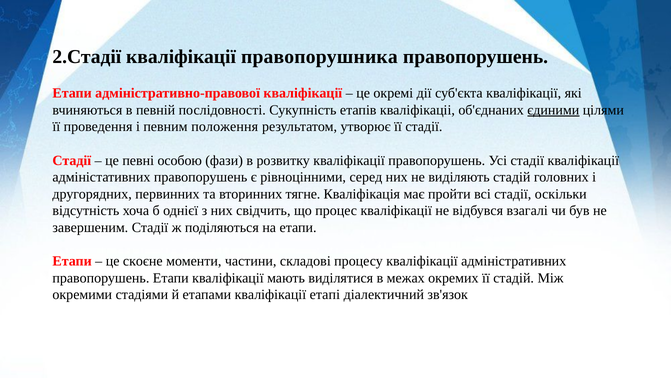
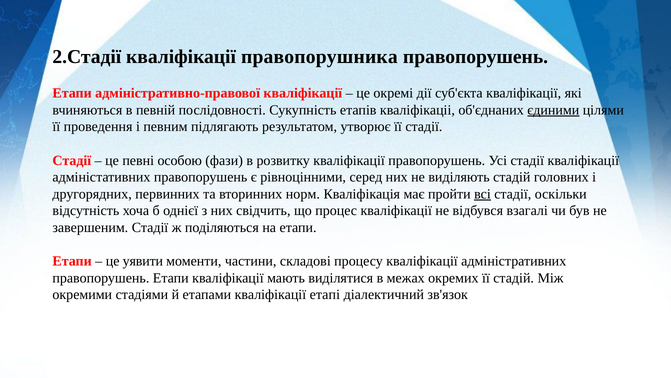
положення: положення -> підлягають
тягне: тягне -> норм
всі underline: none -> present
скоєне: скоєне -> уявити
